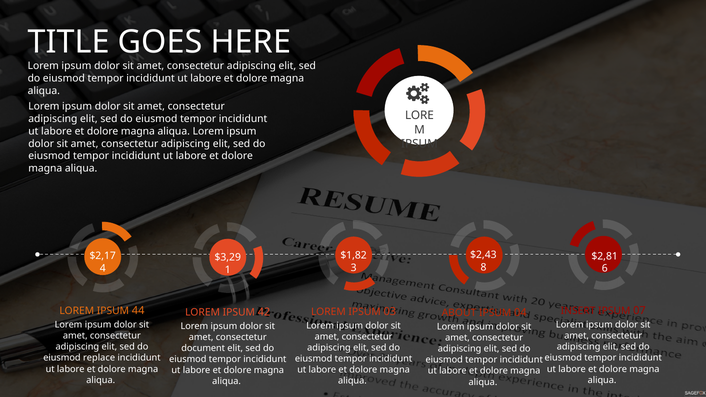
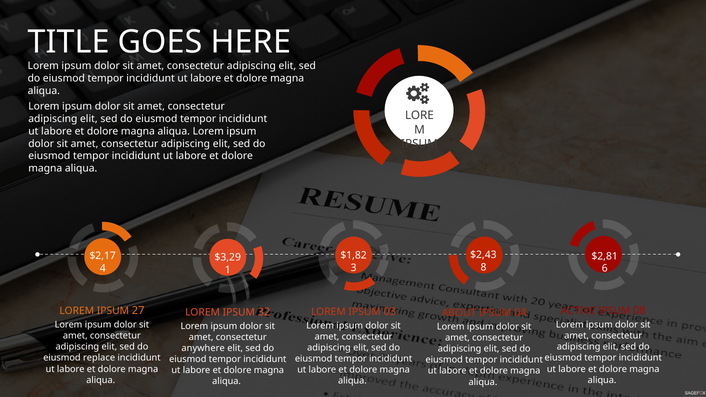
44: 44 -> 27
INSERT: INSERT -> ACTIVE
07: 07 -> 08
42: 42 -> 32
document: document -> anywhere
